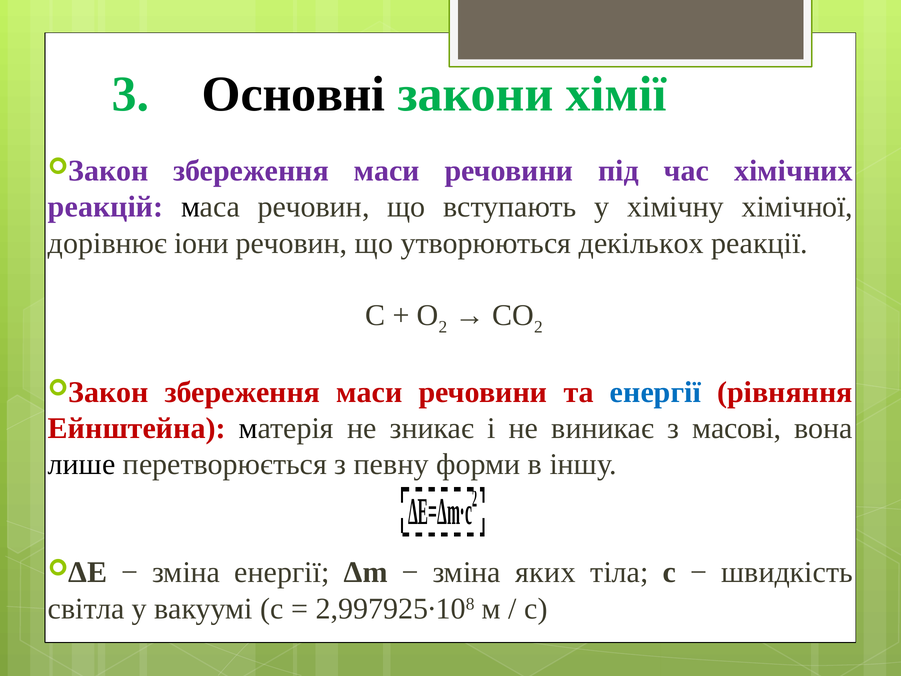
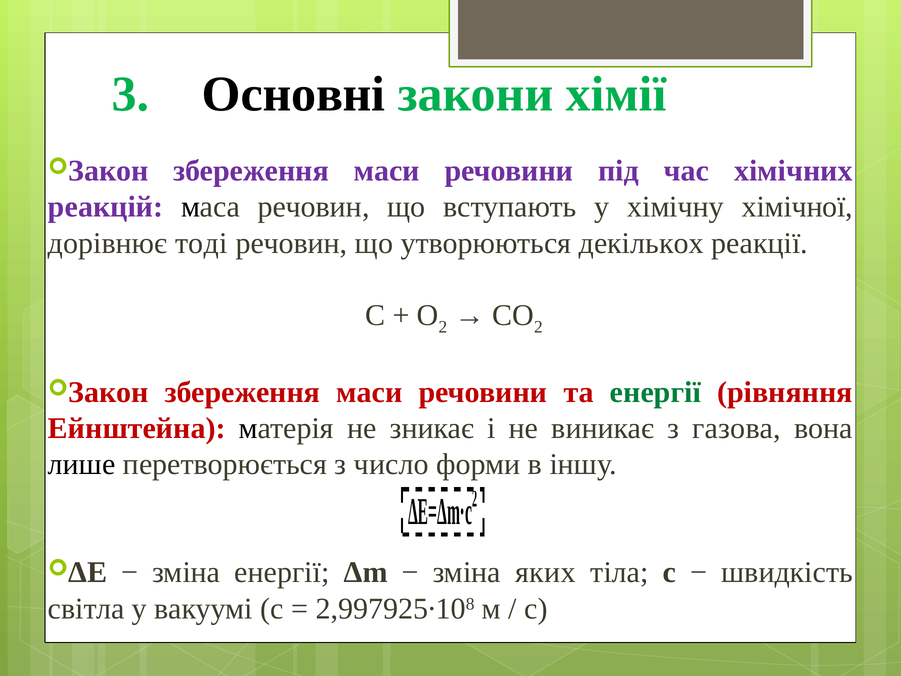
іони: іони -> тоді
енергії at (655, 392) colour: blue -> green
масові: масові -> газова
певну: певну -> число
